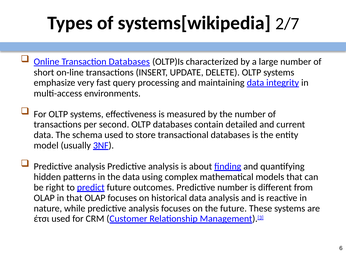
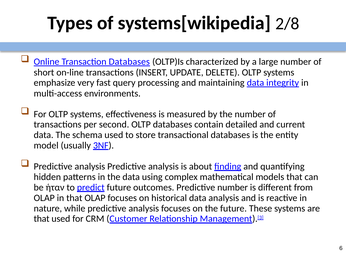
2/7: 2/7 -> 2/8
right: right -> ήταν
έτσι at (42, 218): έτσι -> that
